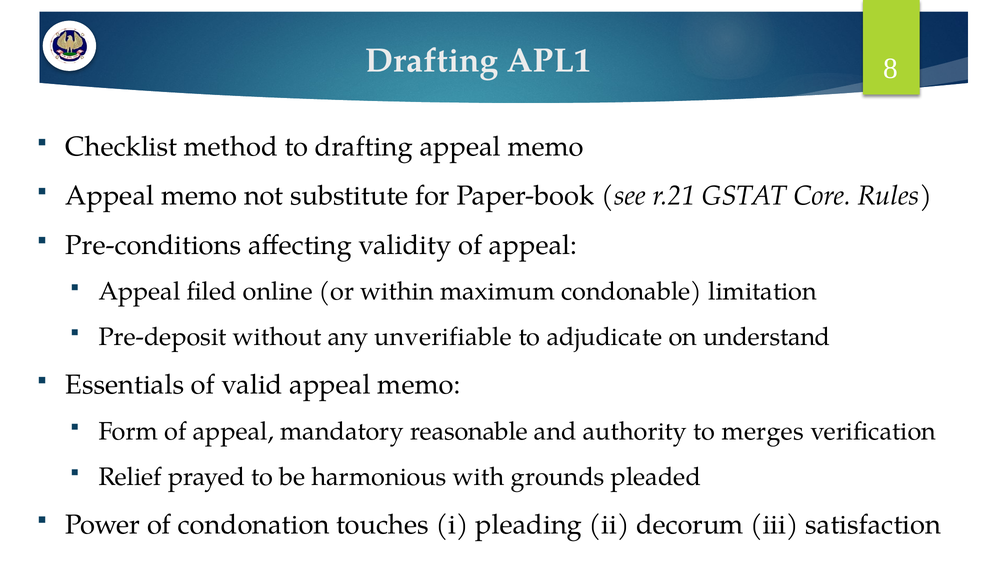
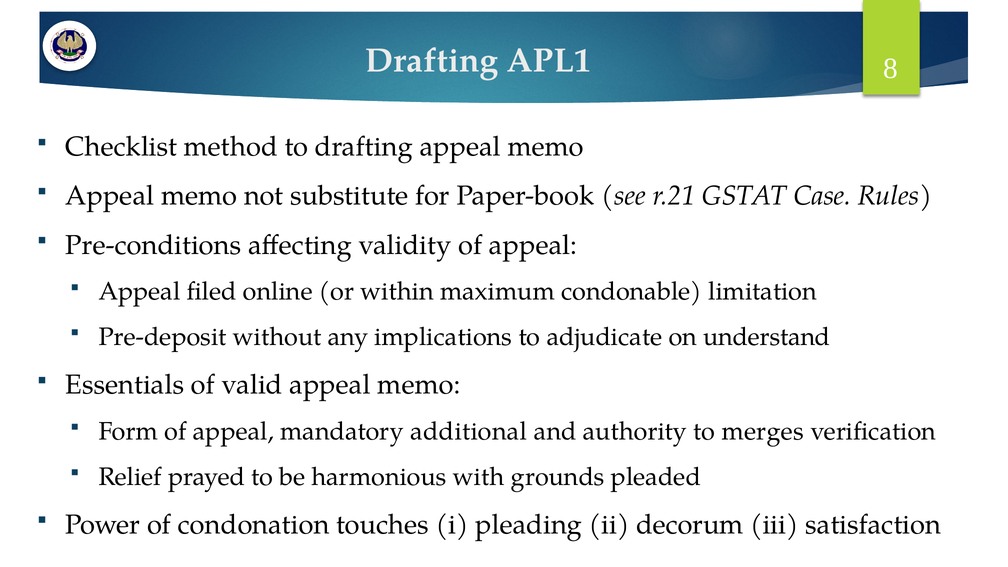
Core: Core -> Case
unverifiable: unverifiable -> implications
reasonable: reasonable -> additional
